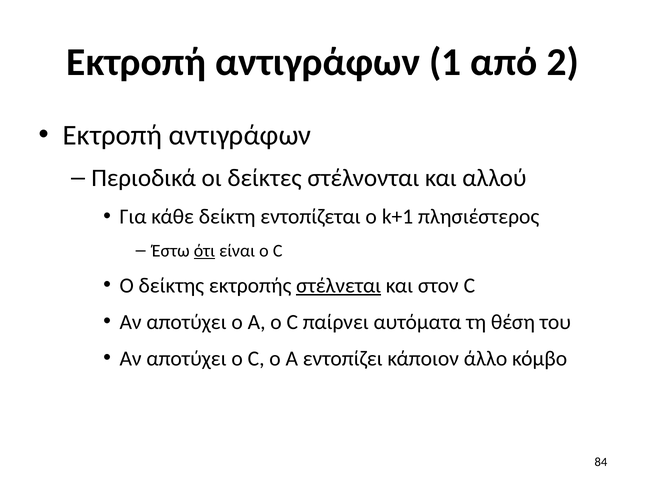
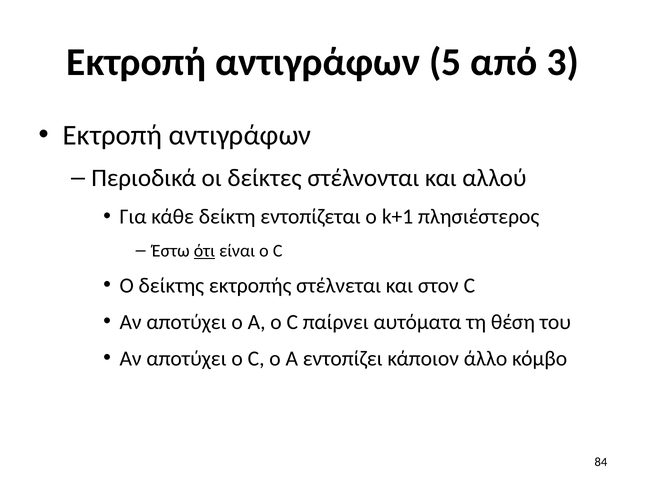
1: 1 -> 5
2: 2 -> 3
στέλνεται underline: present -> none
